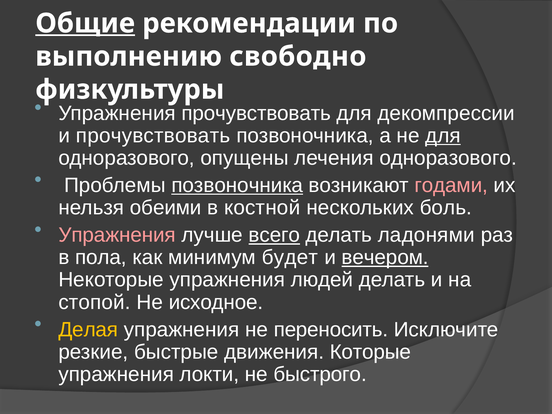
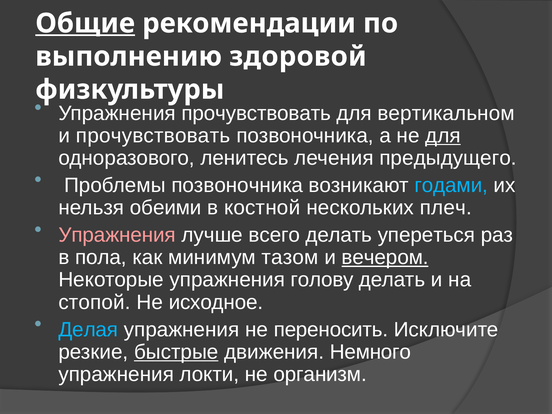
свободно: свободно -> здоровой
декомпрессии: декомпрессии -> вертикальном
опущены: опущены -> ленитесь
лечения одноразового: одноразового -> предыдущего
позвоночника at (237, 185) underline: present -> none
годами colour: pink -> light blue
боль: боль -> плеч
всего underline: present -> none
ладонями: ладонями -> упереться
будет: будет -> тазом
людей: людей -> голову
Делая colour: yellow -> light blue
быстрые underline: none -> present
Которые: Которые -> Немного
быстрого: быстрого -> организм
